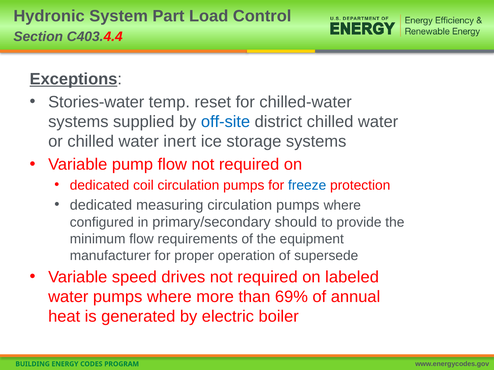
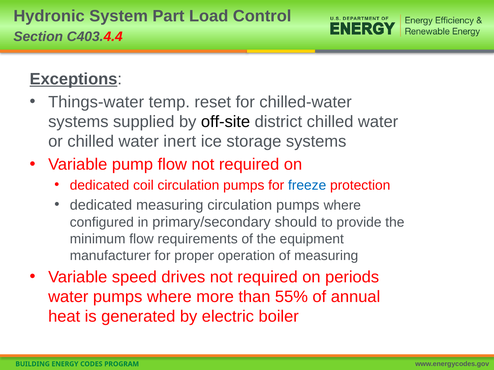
Stories-water: Stories-water -> Things-water
off-site colour: blue -> black
of supersede: supersede -> measuring
labeled: labeled -> periods
69%: 69% -> 55%
